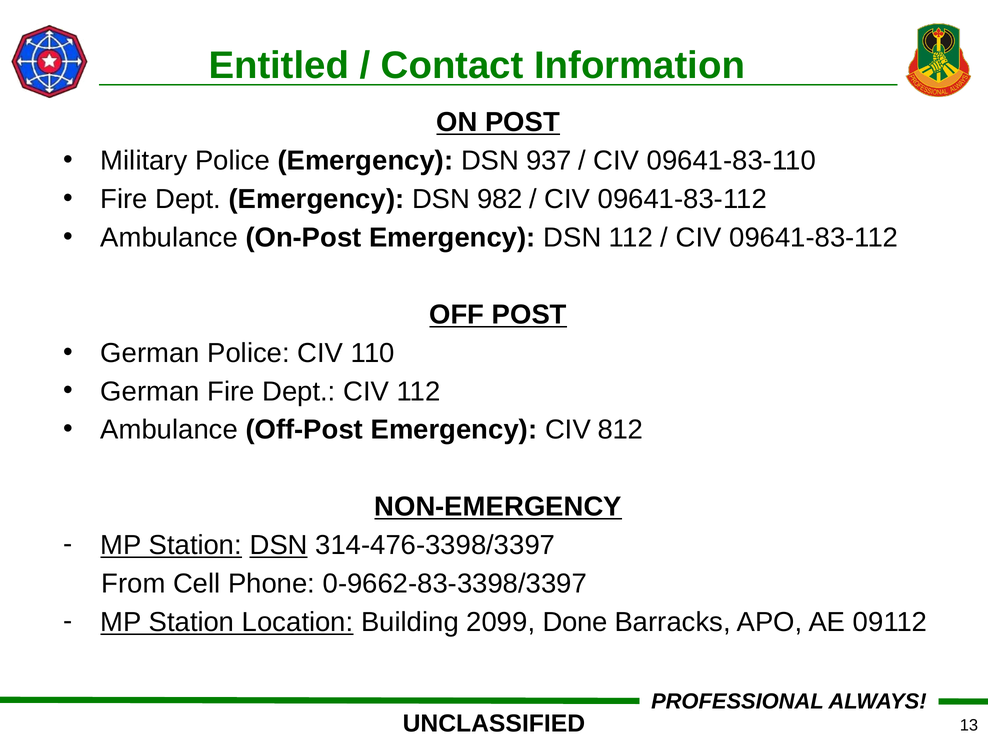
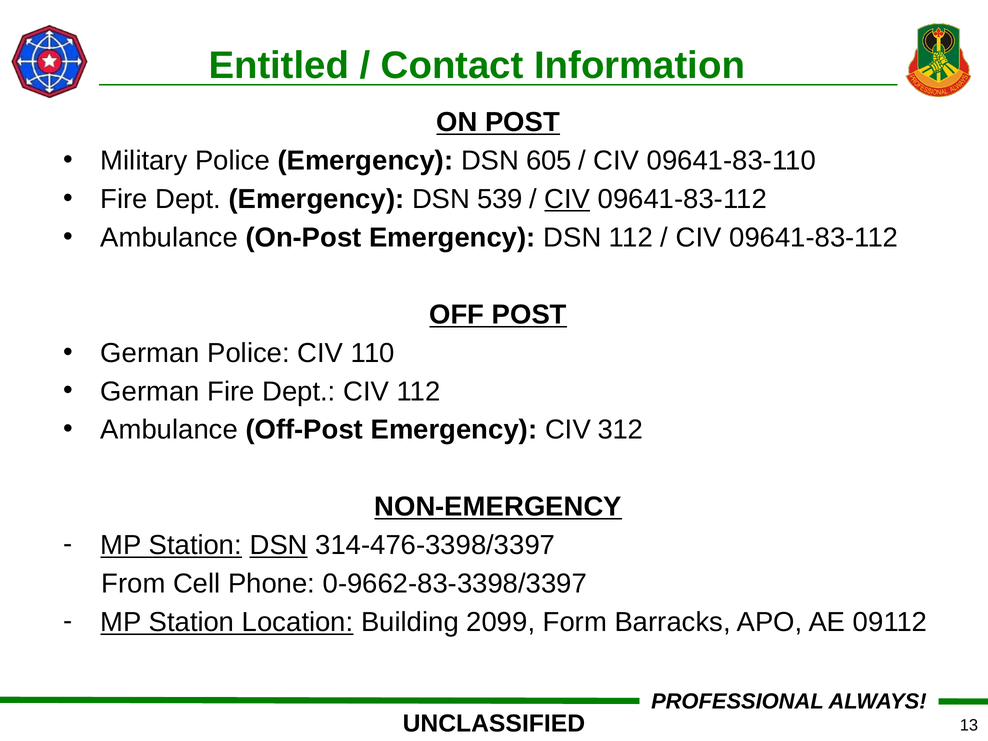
937: 937 -> 605
982: 982 -> 539
CIV at (567, 199) underline: none -> present
812: 812 -> 312
Done: Done -> Form
